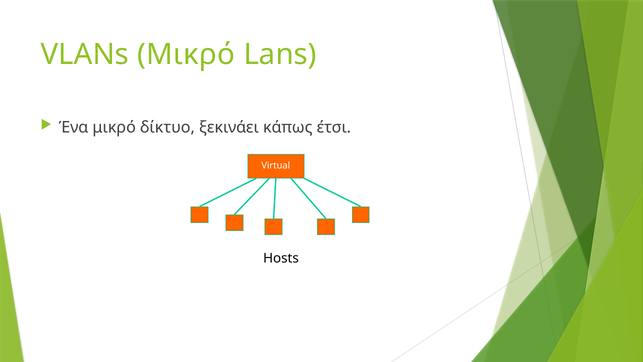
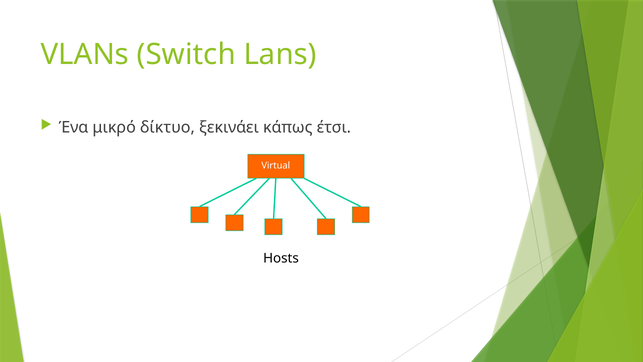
VLANs Μικρό: Μικρό -> Switch
